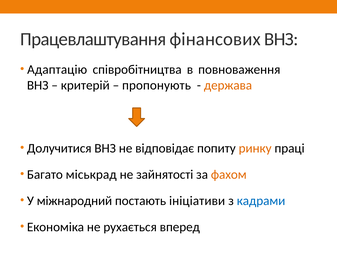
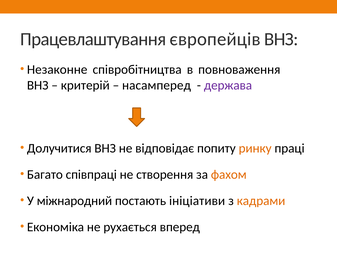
фінансових: фінансових -> європейців
Адаптацію: Адаптацію -> Незаконне
пропонують: пропонують -> насамперед
держава colour: orange -> purple
міськрад: міськрад -> співпраці
зайнятості: зайнятості -> створення
кадрами colour: blue -> orange
